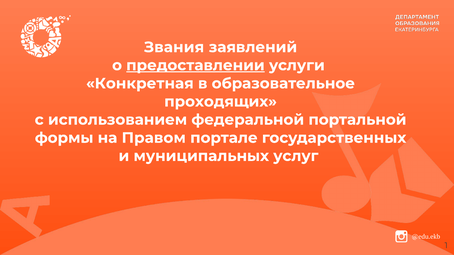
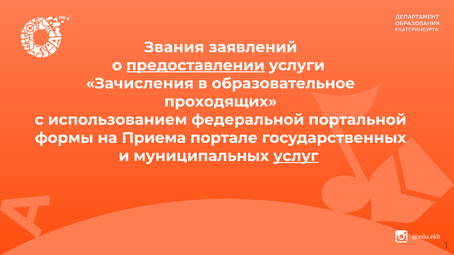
Конкретная: Конкретная -> Зачисления
Правом: Правом -> Приема
услуг underline: none -> present
